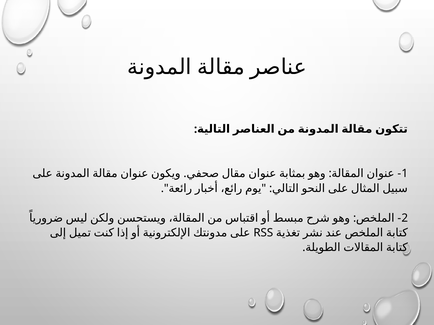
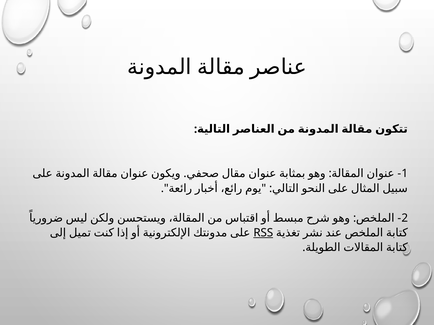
RSS underline: none -> present
